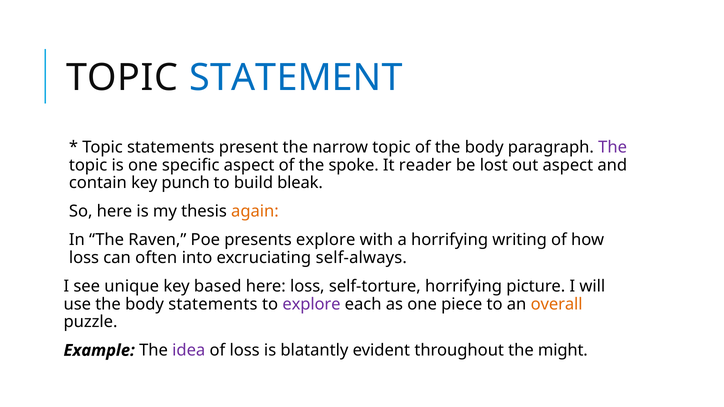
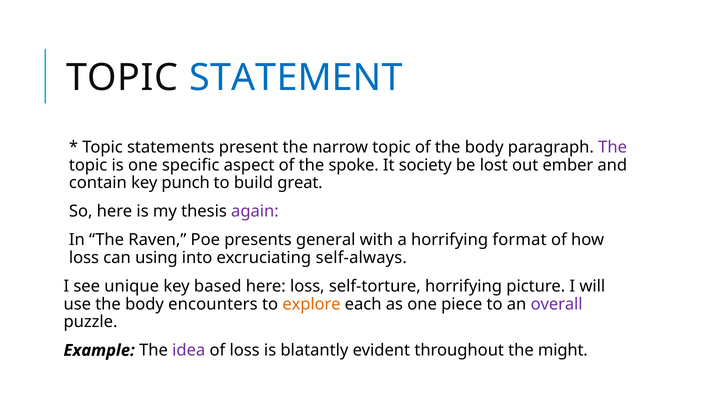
reader: reader -> society
out aspect: aspect -> ember
bleak: bleak -> great
again colour: orange -> purple
presents explore: explore -> general
writing: writing -> format
often: often -> using
body statements: statements -> encounters
explore at (311, 304) colour: purple -> orange
overall colour: orange -> purple
